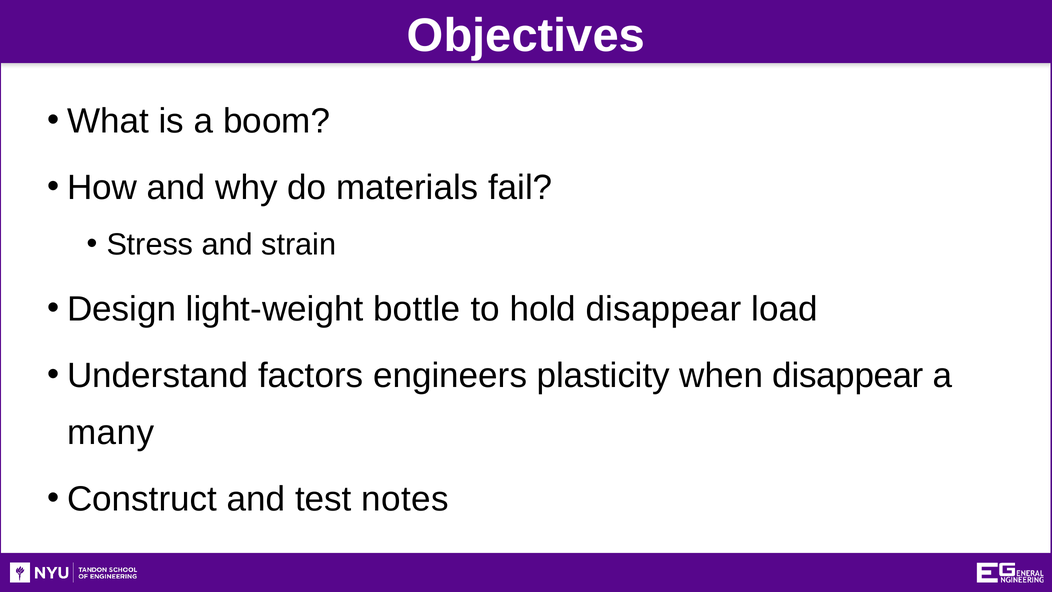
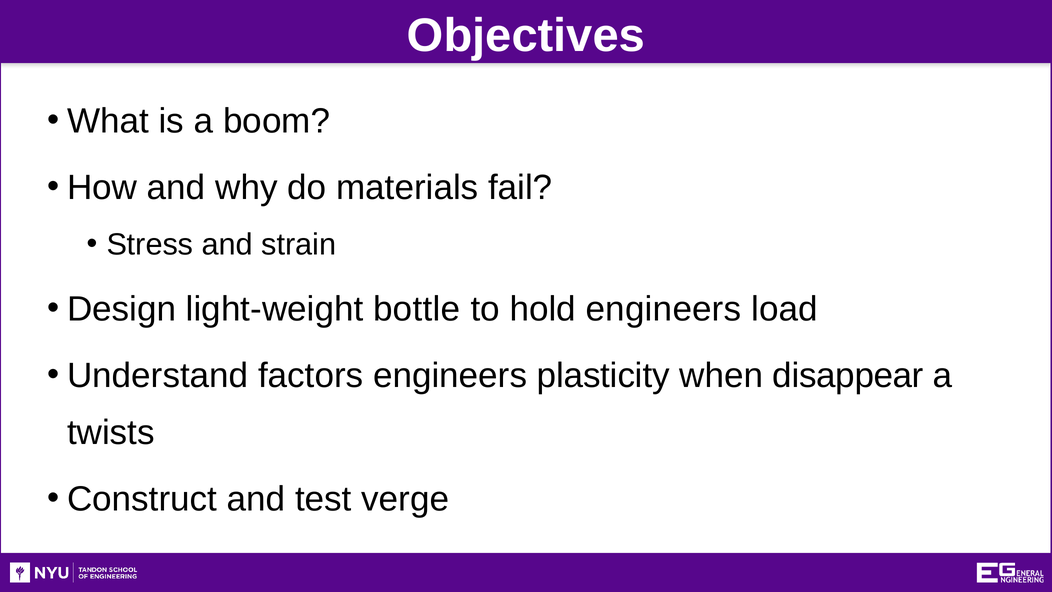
hold disappear: disappear -> engineers
many: many -> twists
notes: notes -> verge
